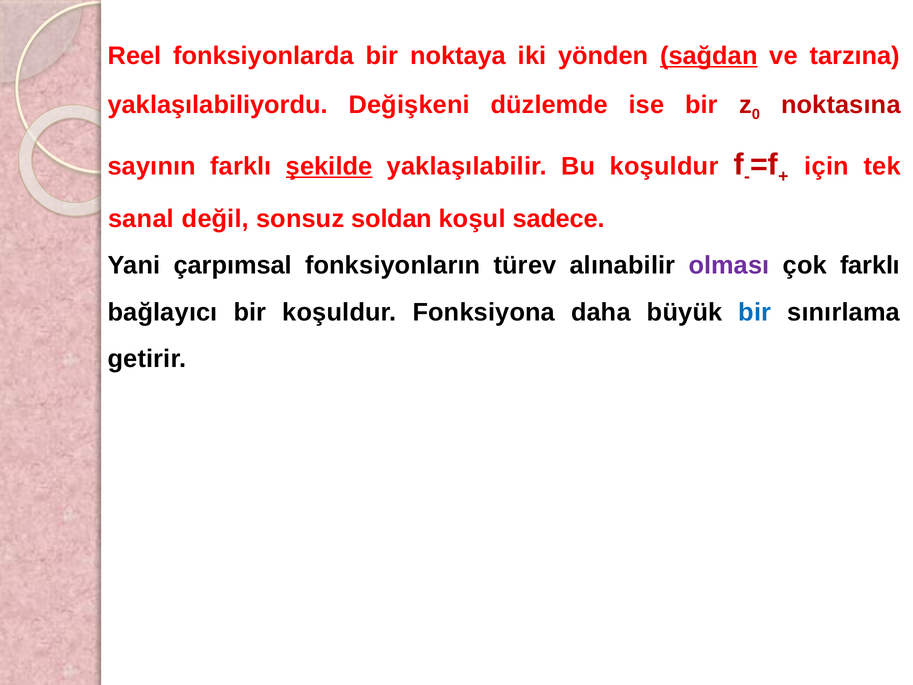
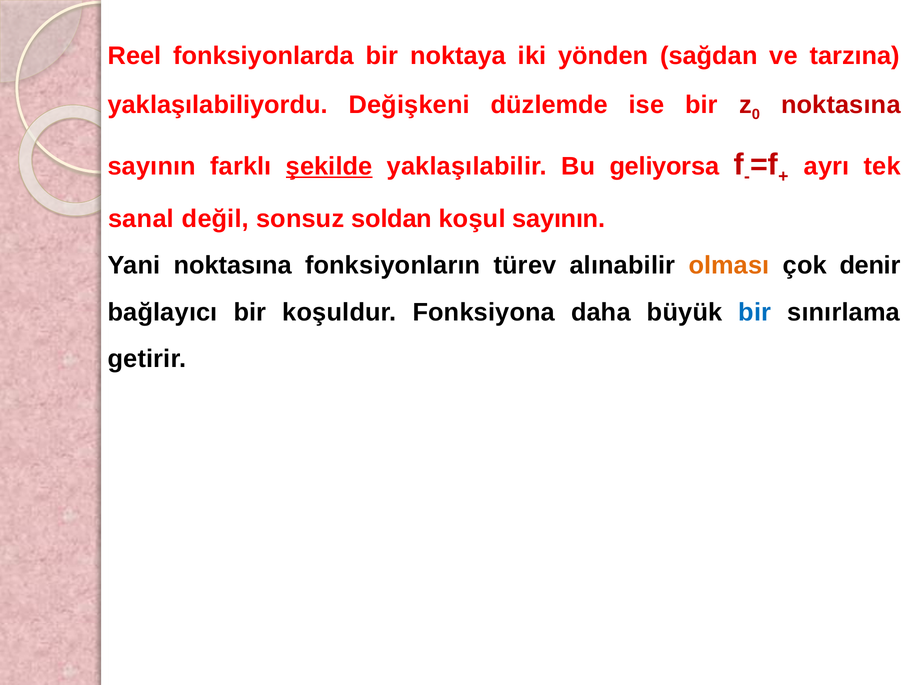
sağdan underline: present -> none
Bu koşuldur: koşuldur -> geliyorsa
için: için -> ayrı
koşul sadece: sadece -> sayının
Yani çarpımsal: çarpımsal -> noktasına
olması colour: purple -> orange
çok farklı: farklı -> denir
